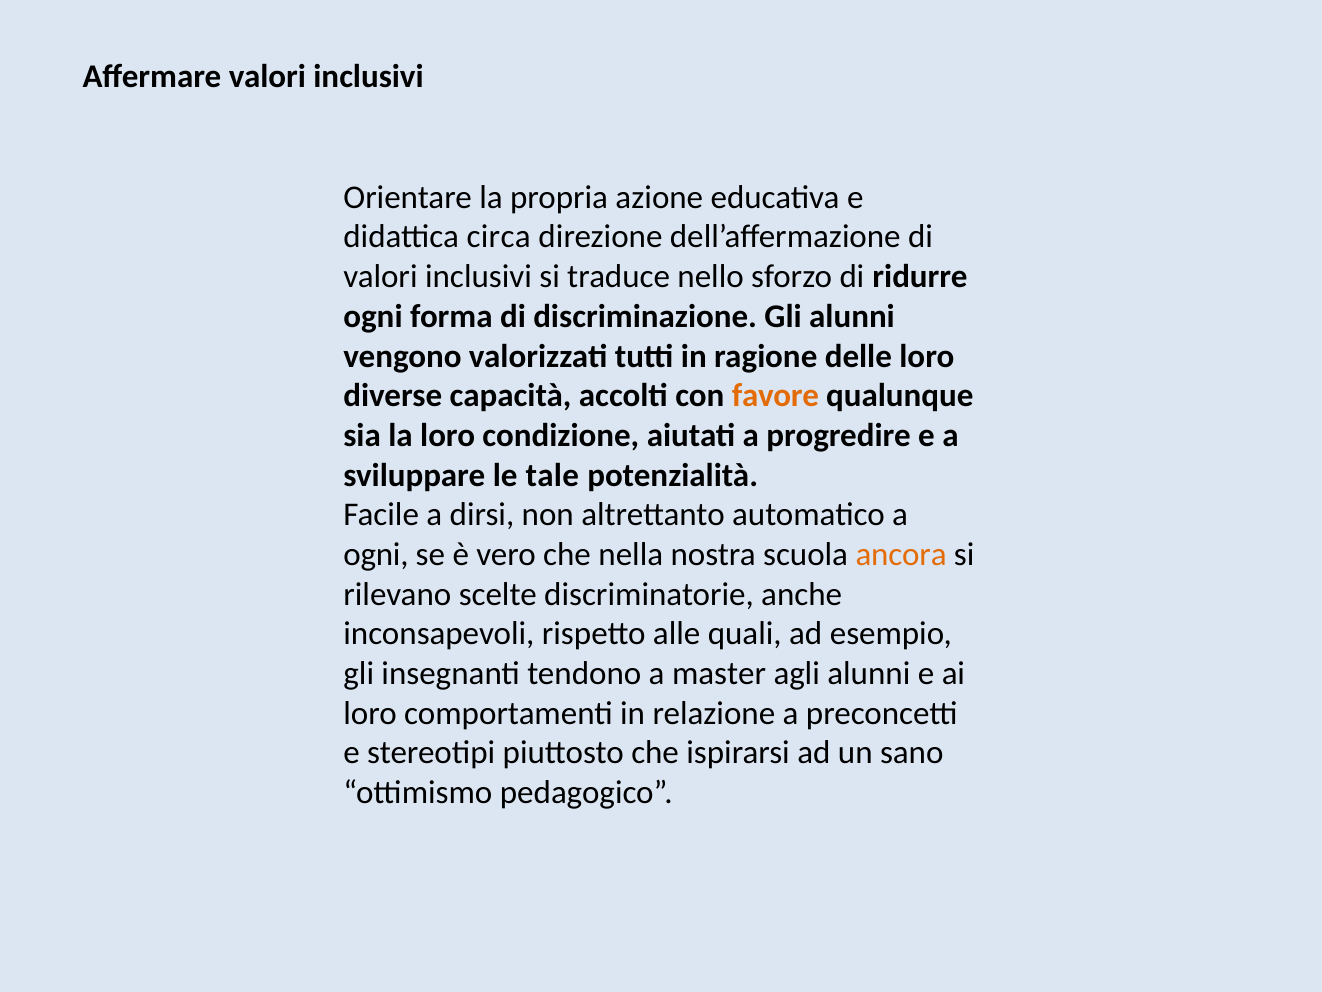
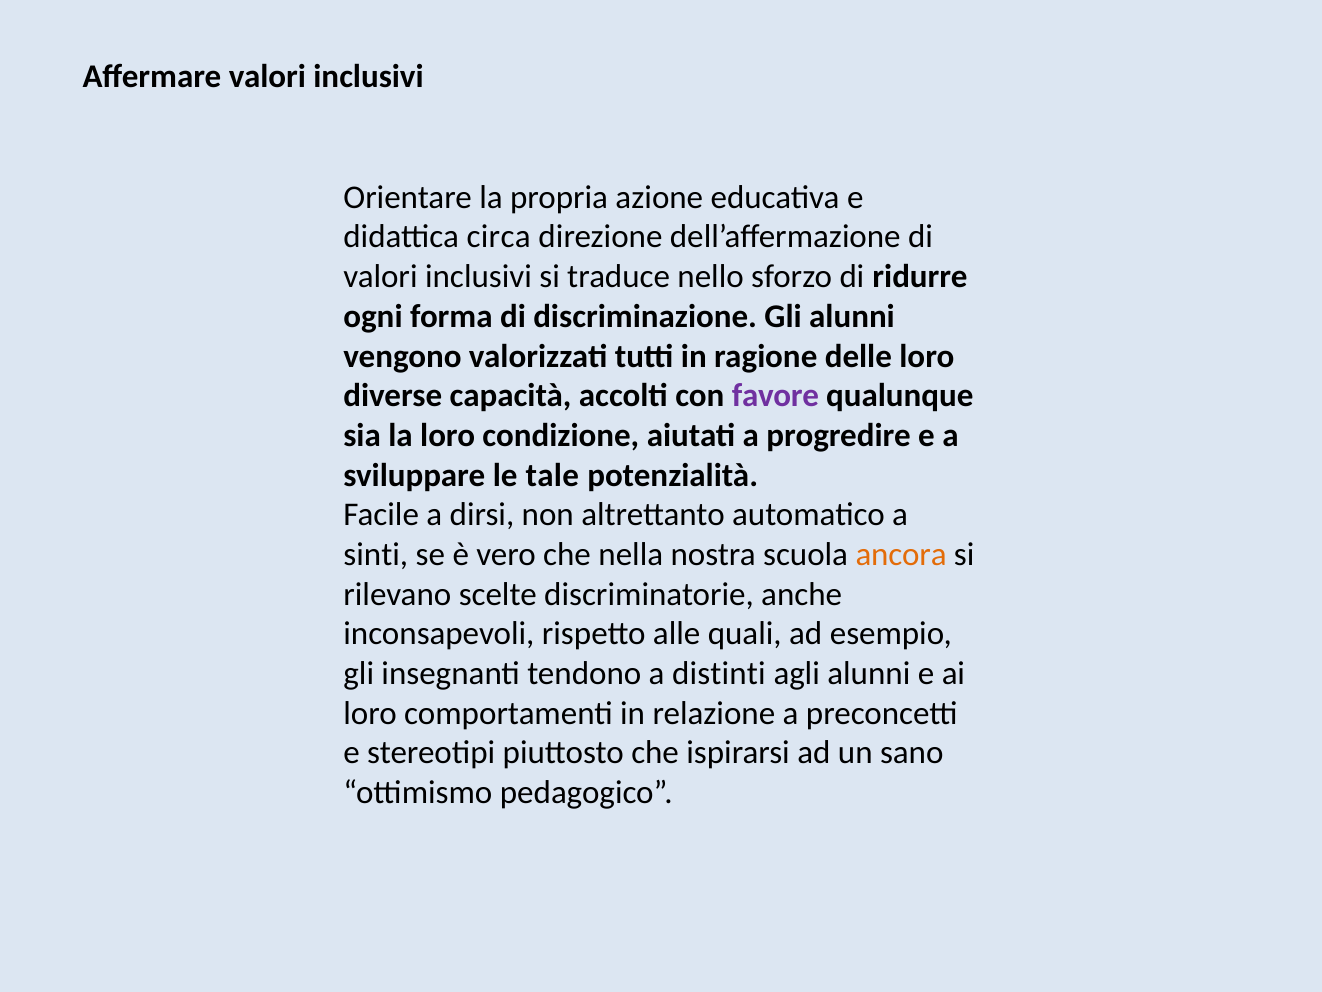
favore colour: orange -> purple
ogni at (376, 554): ogni -> sinti
master: master -> distinti
